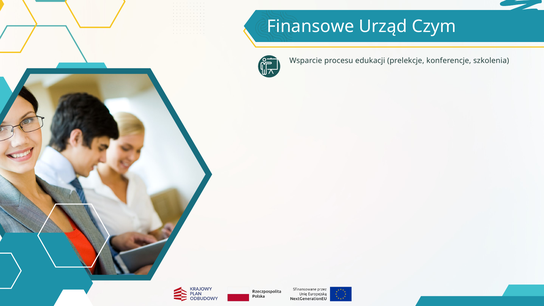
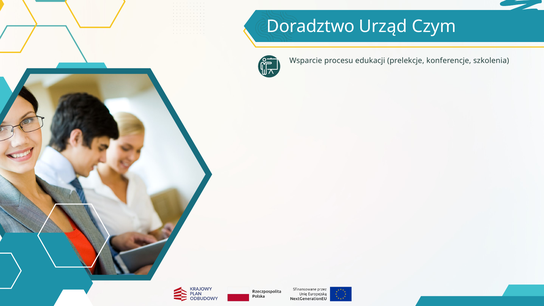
Finansowe: Finansowe -> Doradztwo
